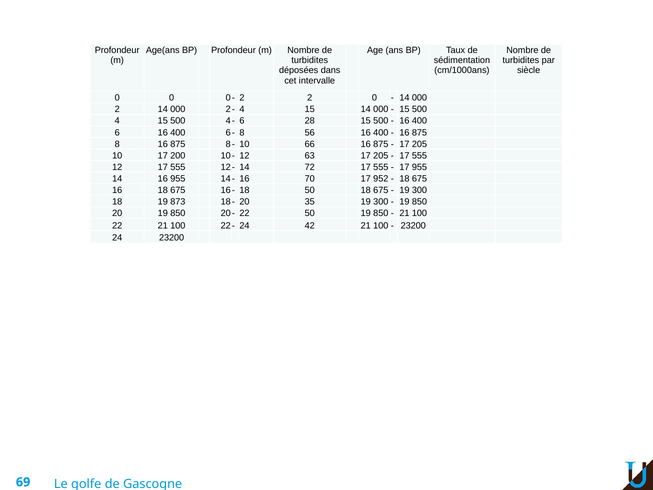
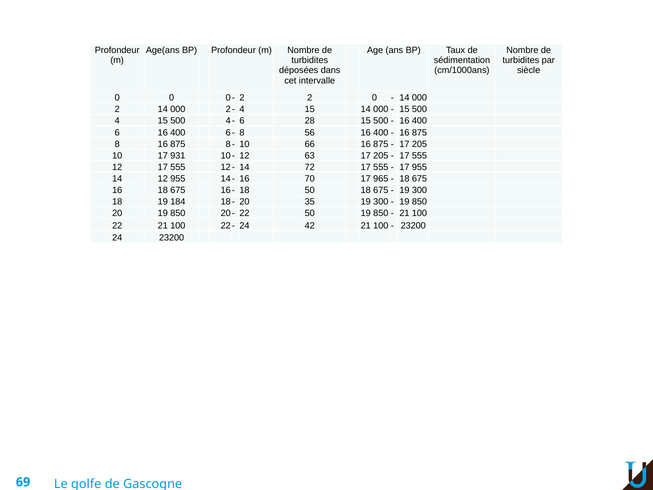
200: 200 -> 931
14 16: 16 -> 12
952: 952 -> 965
873: 873 -> 184
